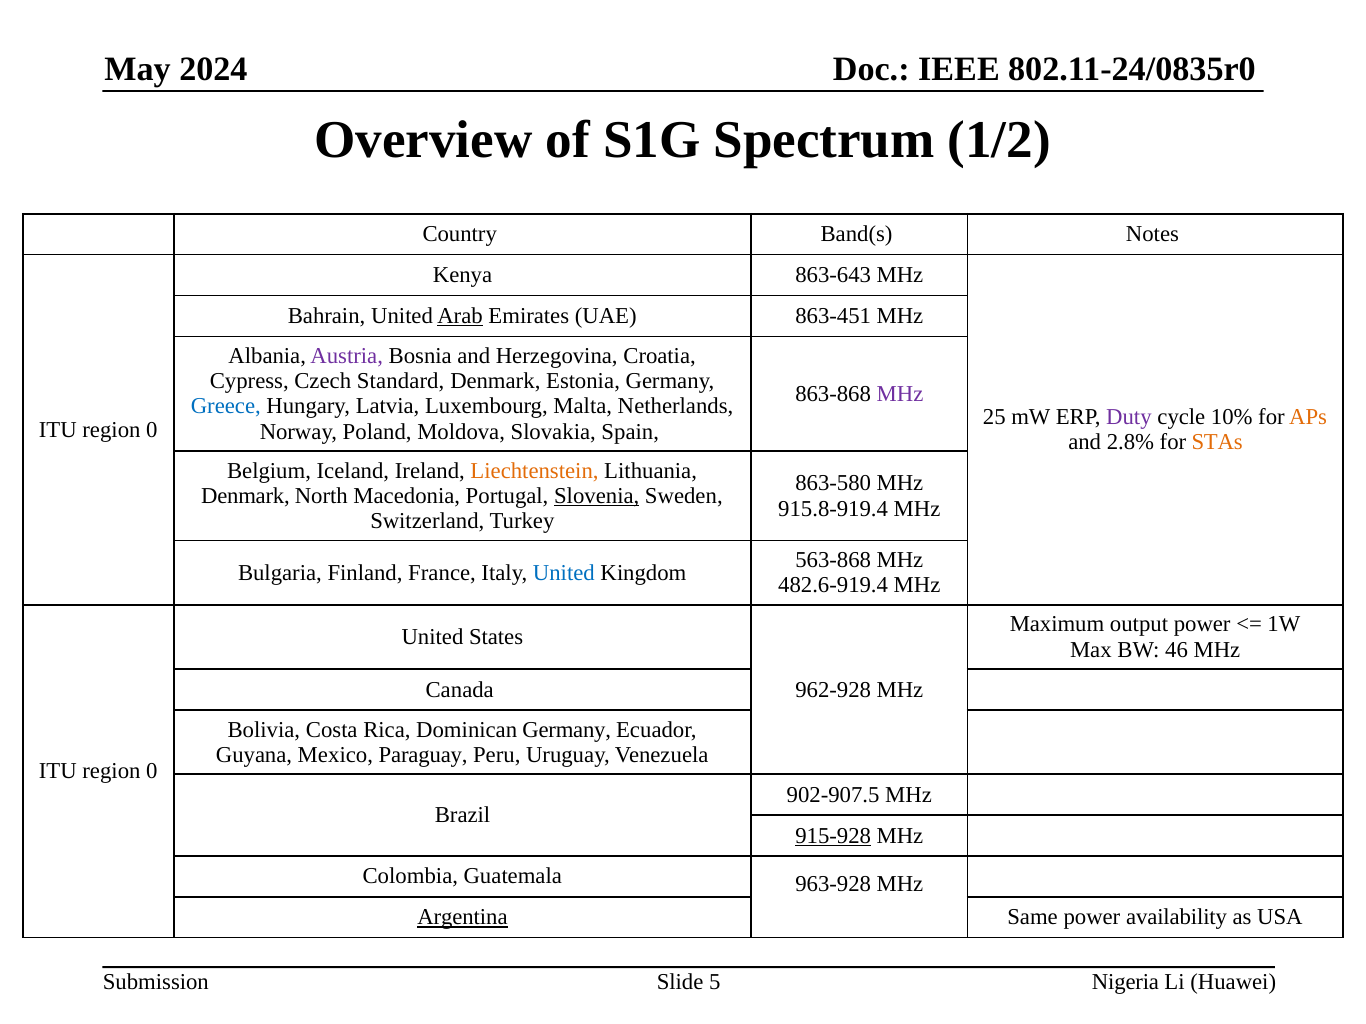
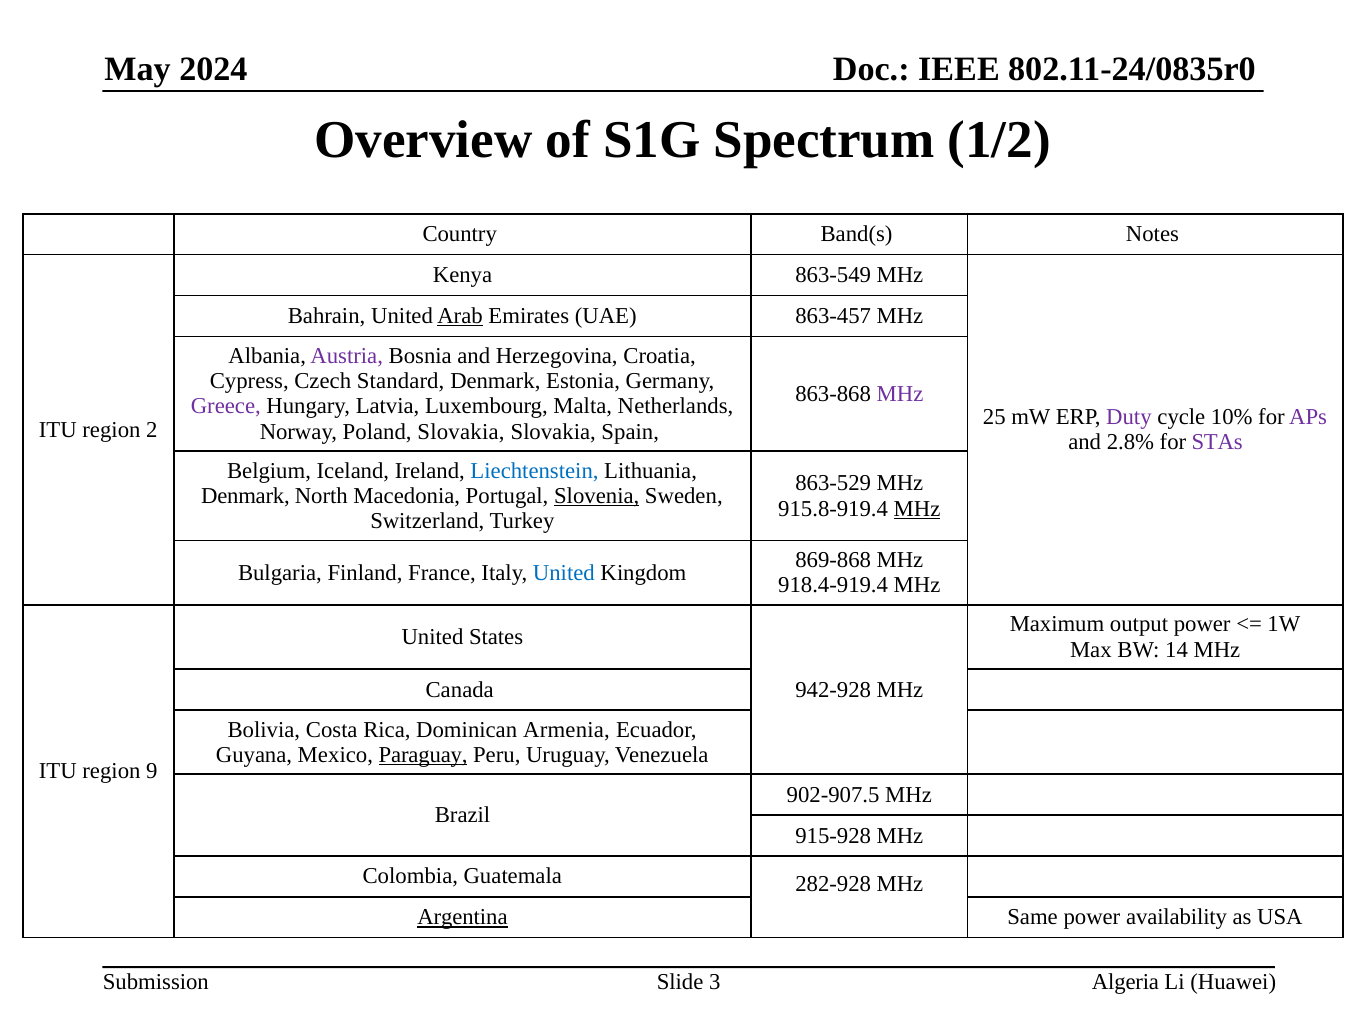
863-643: 863-643 -> 863-549
863-451: 863-451 -> 863-457
Greece colour: blue -> purple
APs colour: orange -> purple
0 at (152, 430): 0 -> 2
Poland Moldova: Moldova -> Slovakia
STAs colour: orange -> purple
Liechtenstein colour: orange -> blue
863-580: 863-580 -> 863-529
MHz at (917, 509) underline: none -> present
563-868: 563-868 -> 869-868
482.6-919.4: 482.6-919.4 -> 918.4-919.4
46: 46 -> 14
962-928: 962-928 -> 942-928
Dominican Germany: Germany -> Armenia
Paraguay underline: none -> present
0 at (152, 772): 0 -> 9
915-928 underline: present -> none
963-928: 963-928 -> 282-928
5: 5 -> 3
Nigeria: Nigeria -> Algeria
